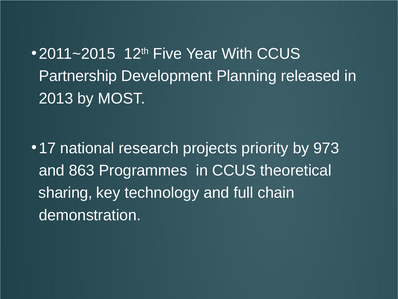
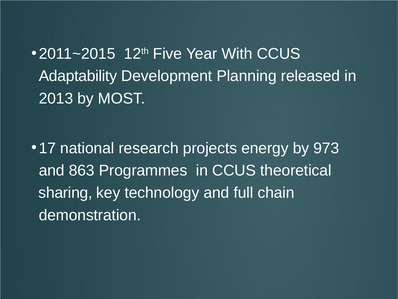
Partnership: Partnership -> Adaptability
priority: priority -> energy
